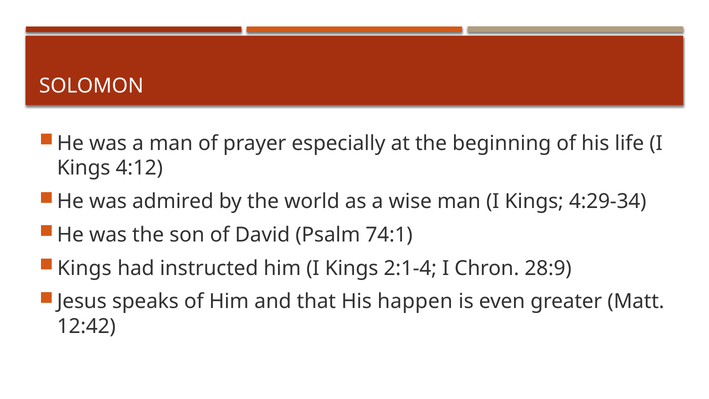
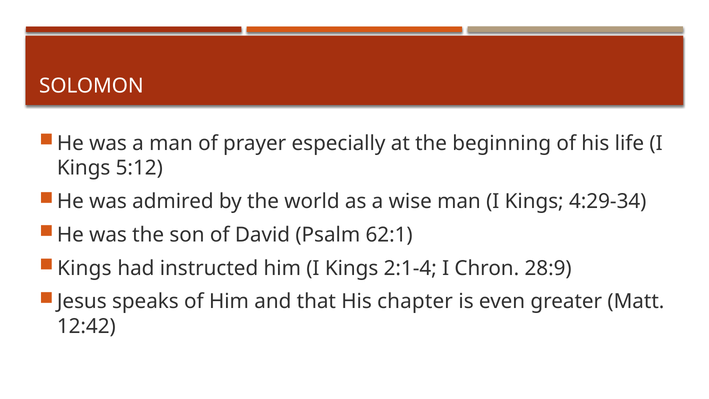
4:12: 4:12 -> 5:12
74:1: 74:1 -> 62:1
happen: happen -> chapter
